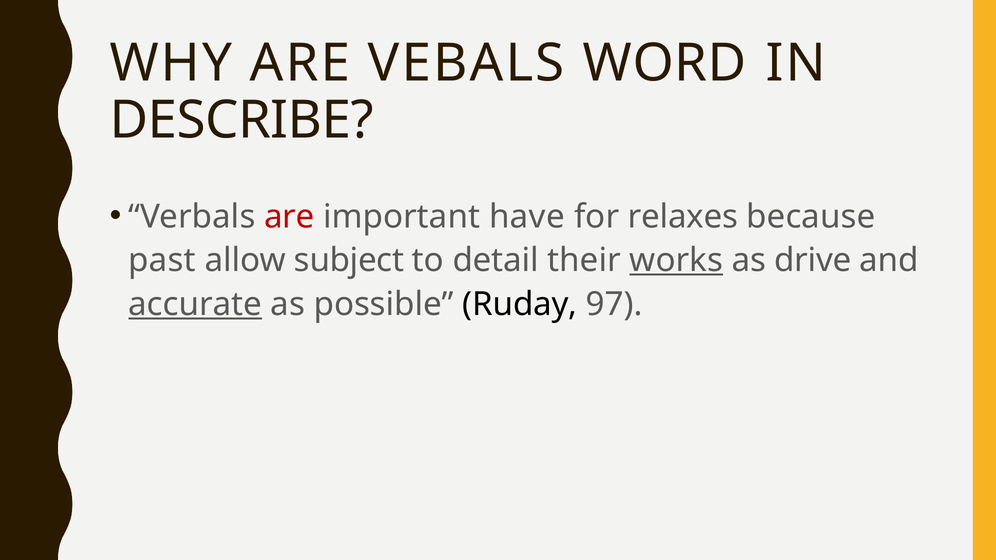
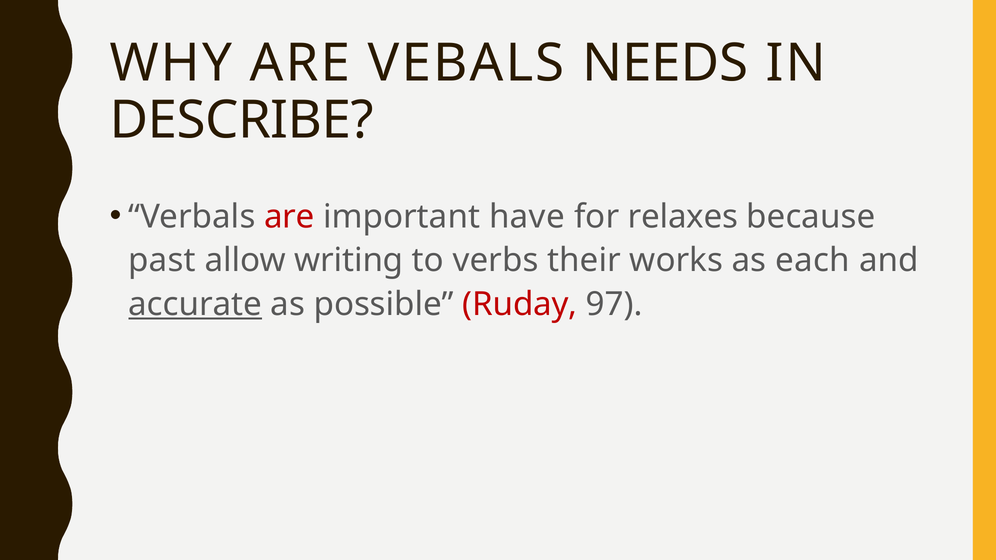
WORD: WORD -> NEEDS
subject: subject -> writing
detail: detail -> verbs
works underline: present -> none
drive: drive -> each
Ruday colour: black -> red
